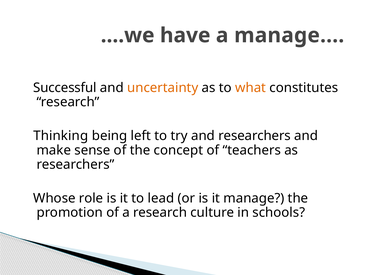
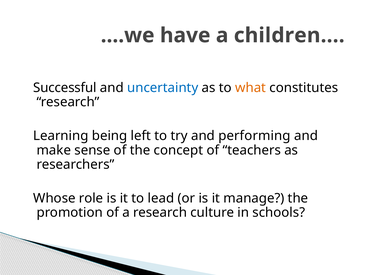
a manage: manage -> children
uncertainty colour: orange -> blue
Thinking: Thinking -> Learning
and researchers: researchers -> performing
